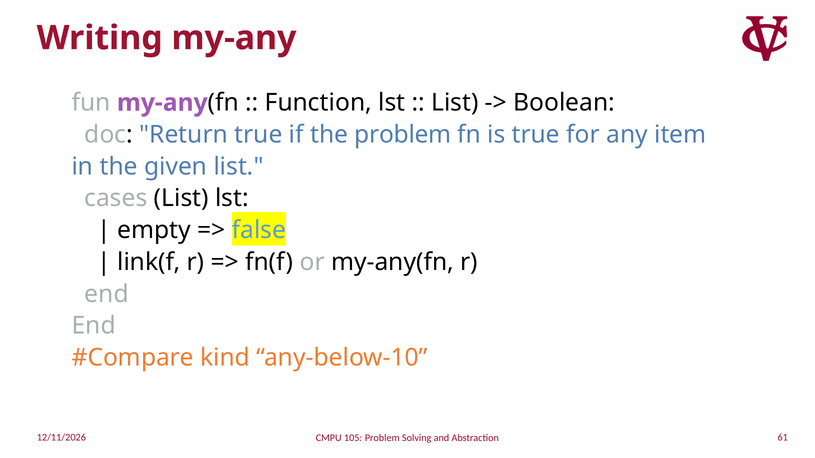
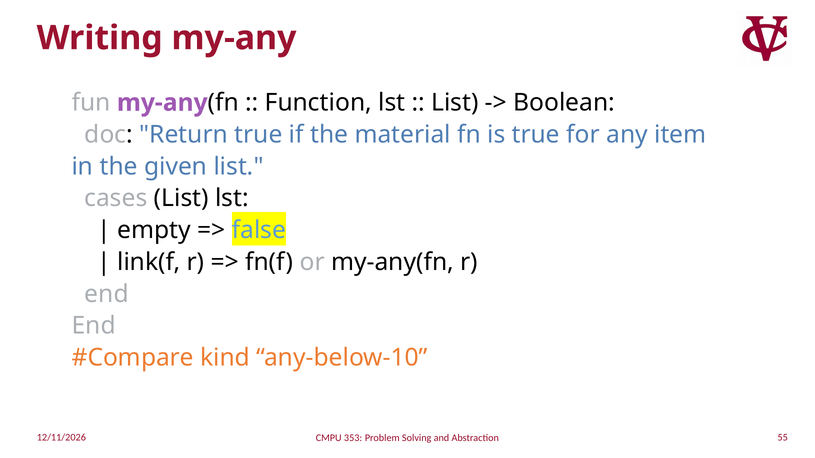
the problem: problem -> material
61: 61 -> 55
105: 105 -> 353
